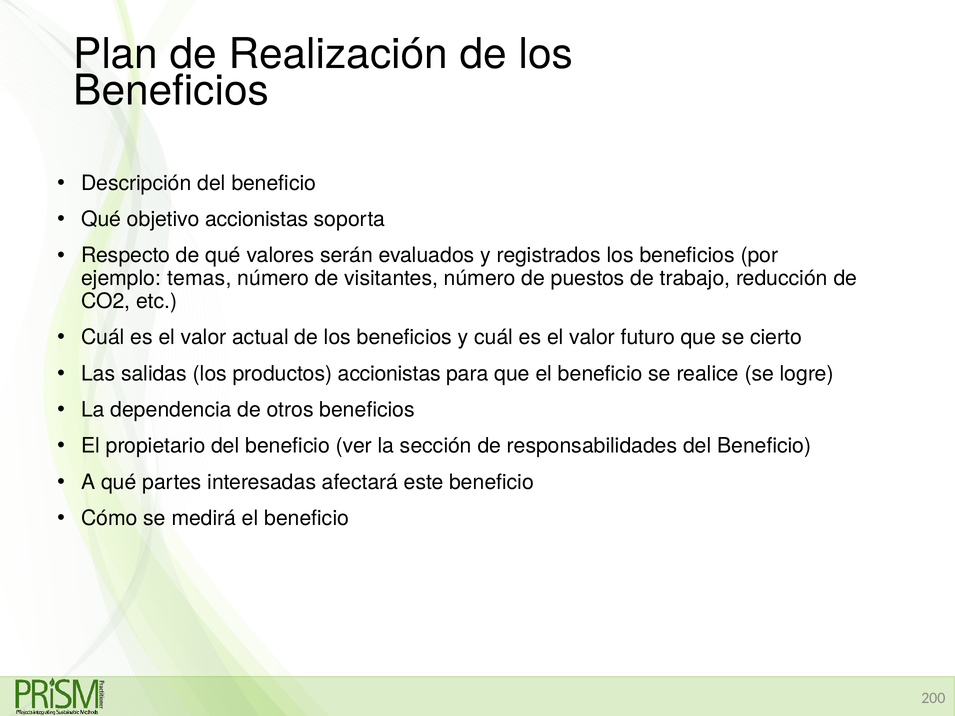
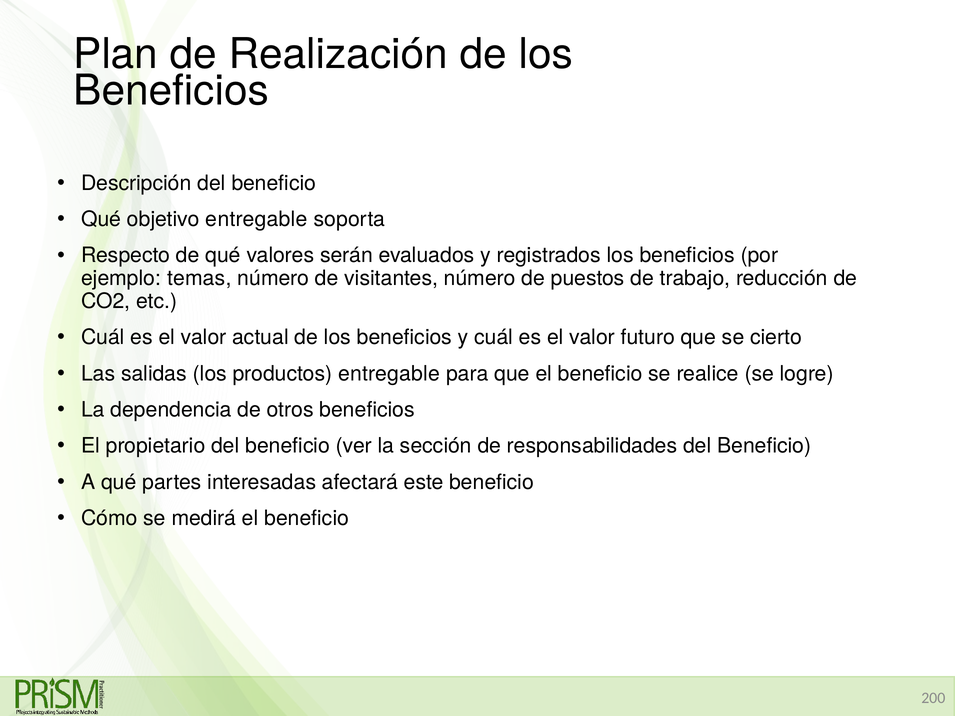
objetivo accionistas: accionistas -> entregable
productos accionistas: accionistas -> entregable
